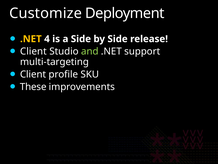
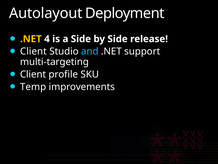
Customize: Customize -> Autolayout
and colour: light green -> light blue
These: These -> Temp
